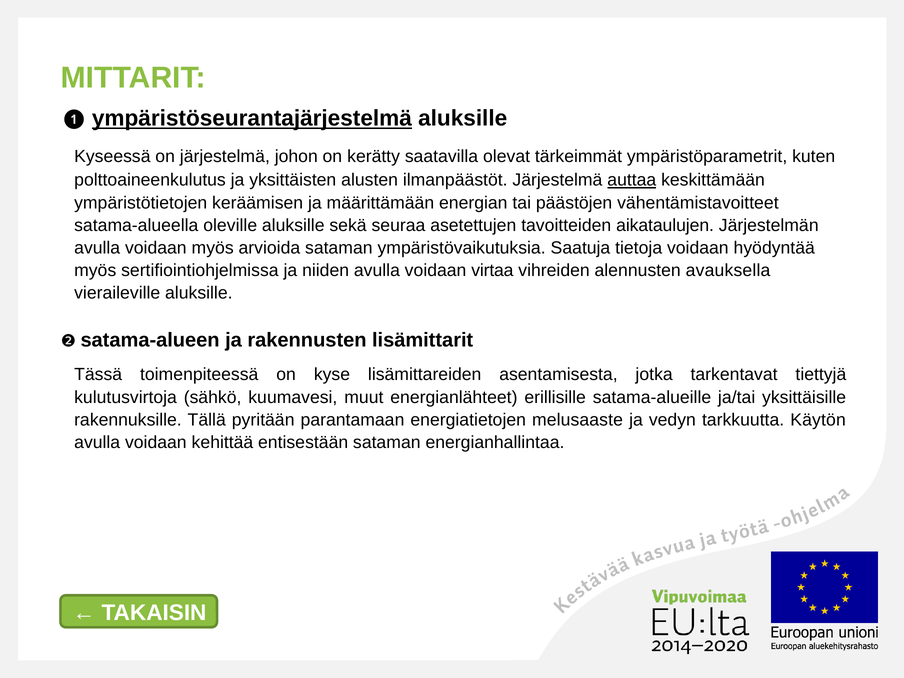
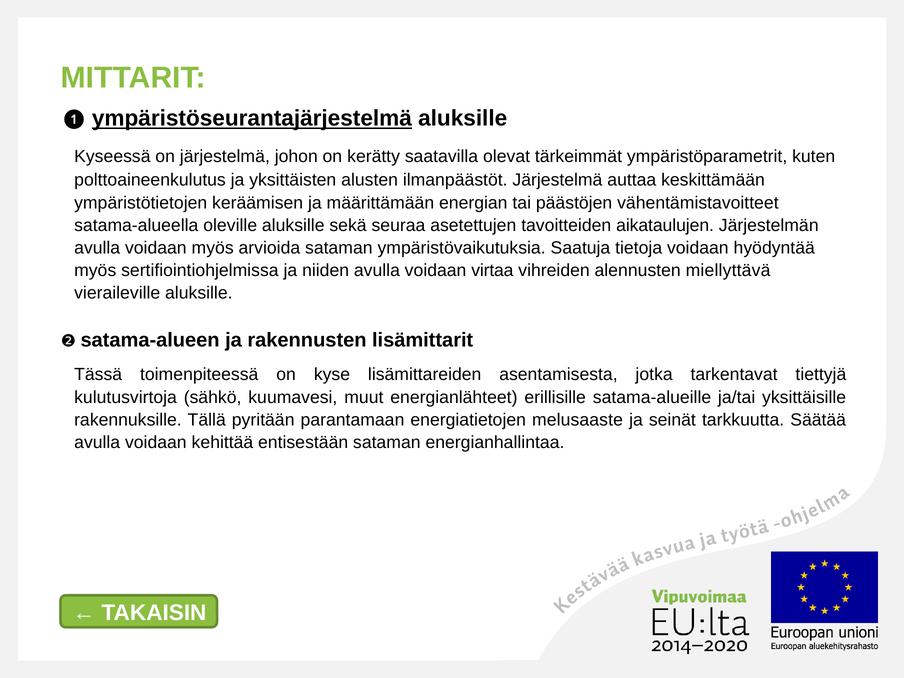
auttaa underline: present -> none
avauksella: avauksella -> miellyttävä
vedyn: vedyn -> seinät
Käytön: Käytön -> Säätää
